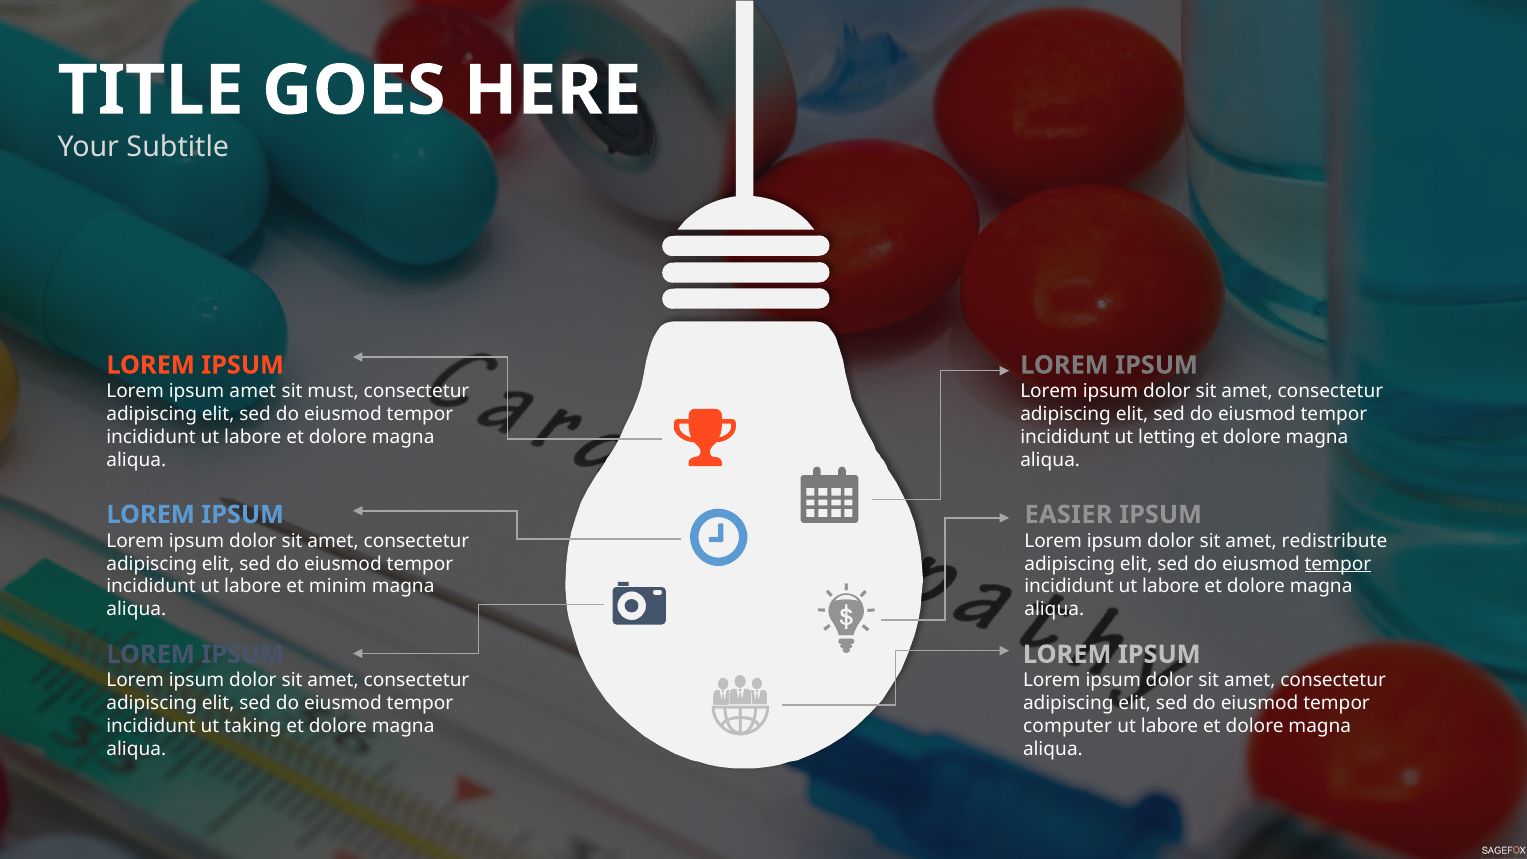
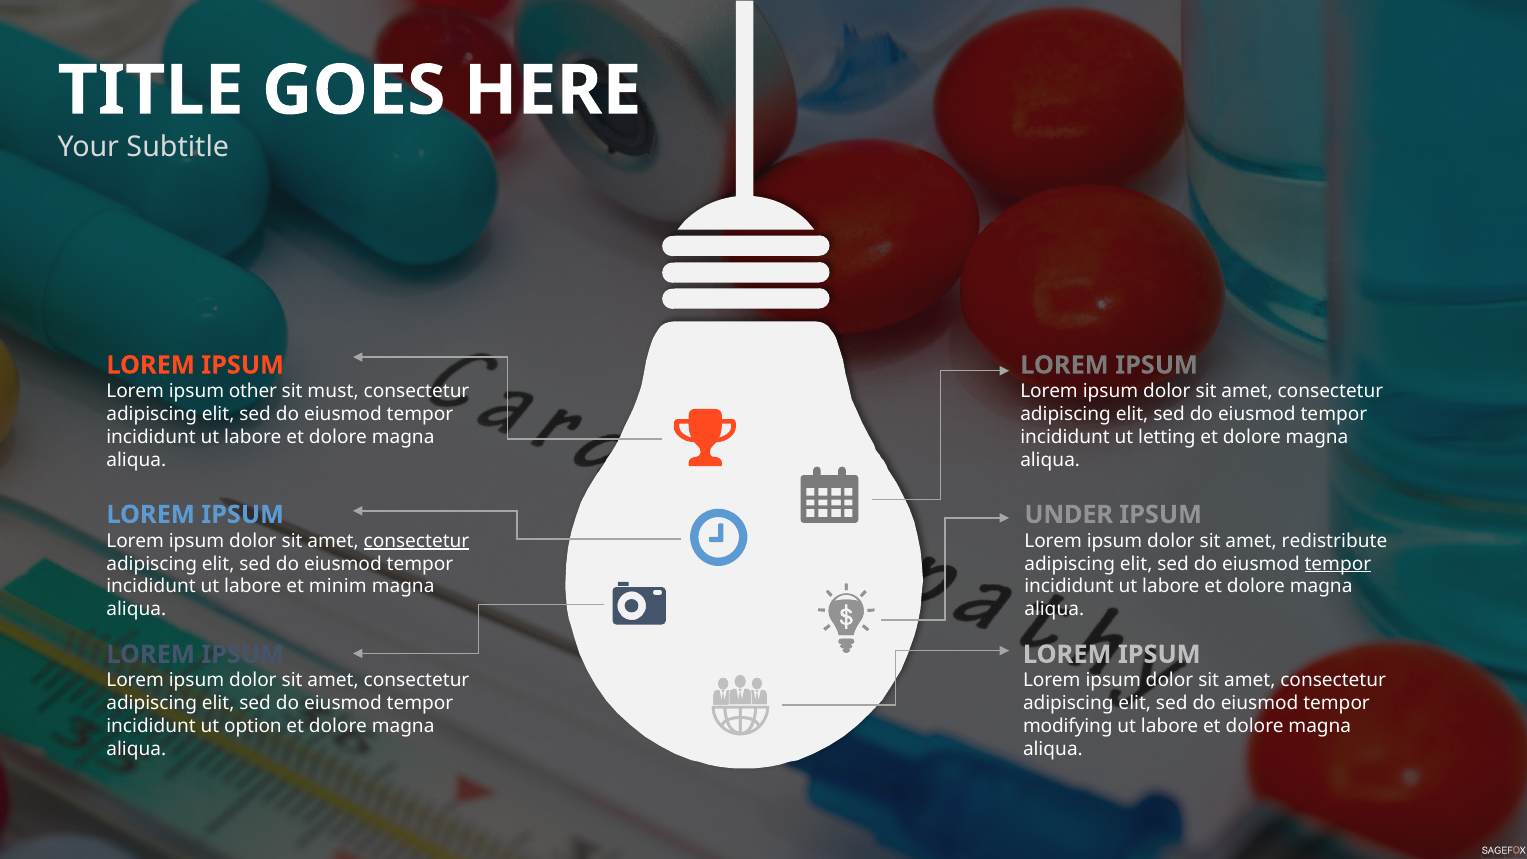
ipsum amet: amet -> other
EASIER: EASIER -> UNDER
consectetur at (416, 541) underline: none -> present
taking: taking -> option
computer: computer -> modifying
